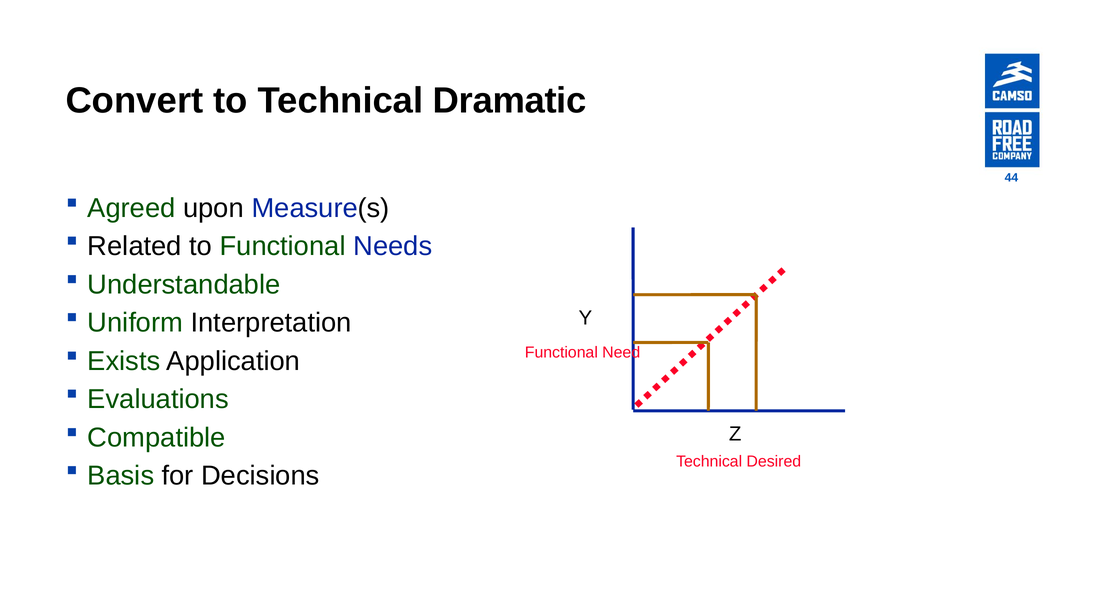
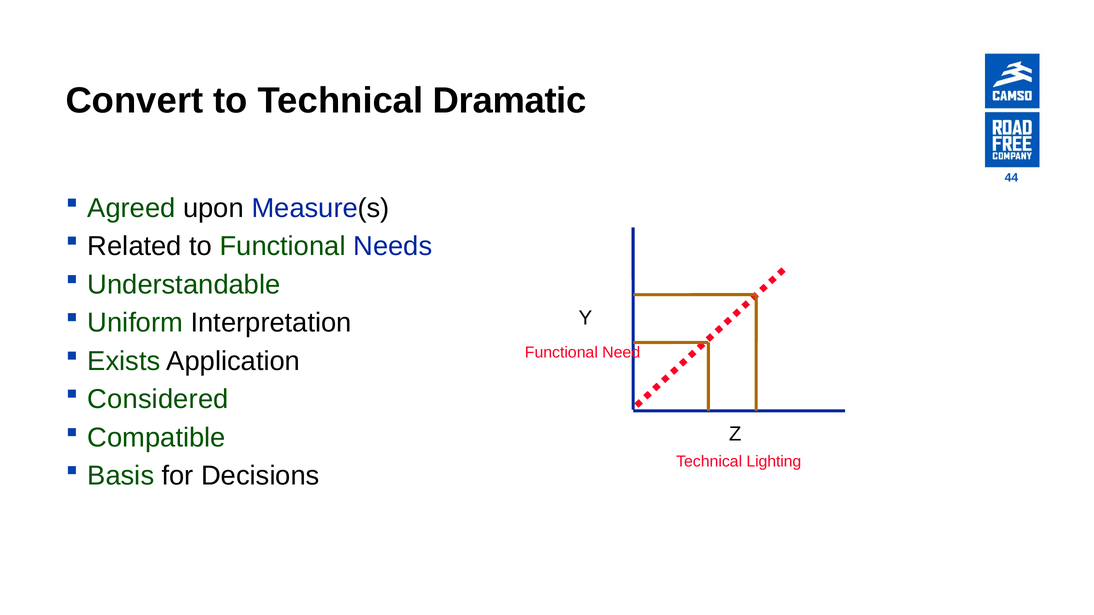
Evaluations: Evaluations -> Considered
Desired: Desired -> Lighting
